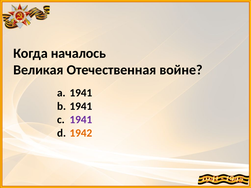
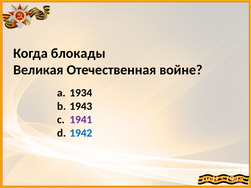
началось: началось -> блокады
1941 at (81, 93): 1941 -> 1934
1941 at (81, 106): 1941 -> 1943
1942 colour: orange -> blue
